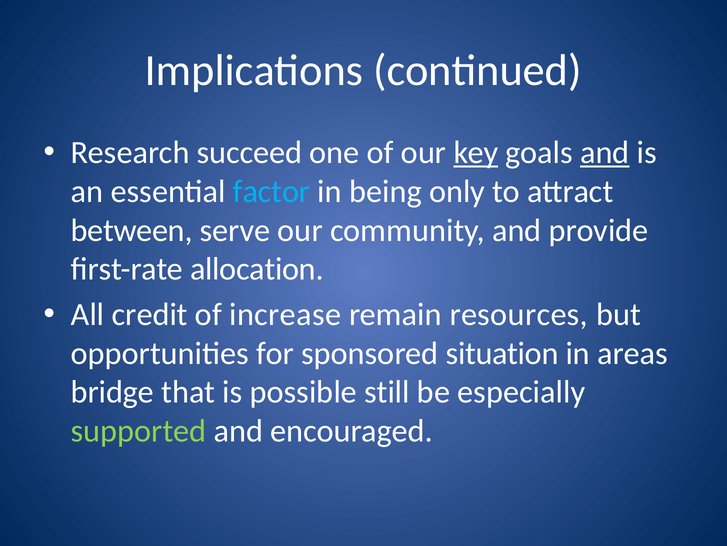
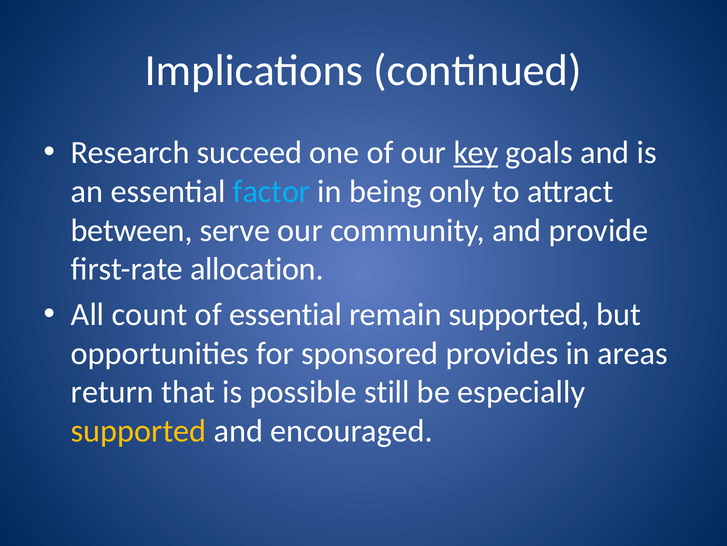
and at (605, 153) underline: present -> none
credit: credit -> count
of increase: increase -> essential
remain resources: resources -> supported
situation: situation -> provides
bridge: bridge -> return
supported at (139, 430) colour: light green -> yellow
